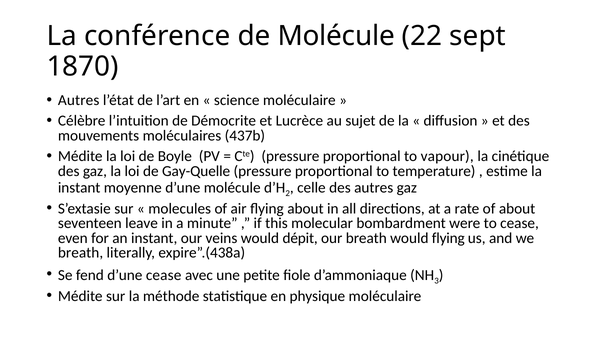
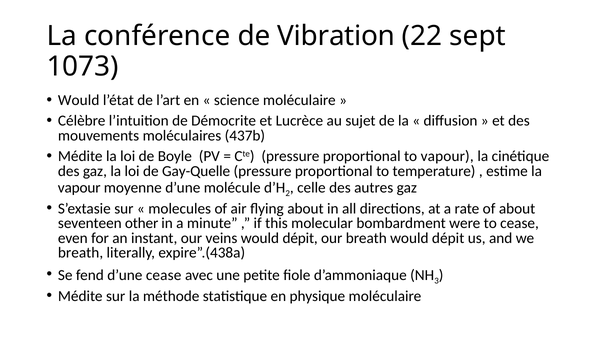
de Molécule: Molécule -> Vibration
1870: 1870 -> 1073
Autres at (79, 100): Autres -> Would
instant at (79, 188): instant -> vapour
leave: leave -> other
breath would flying: flying -> dépit
